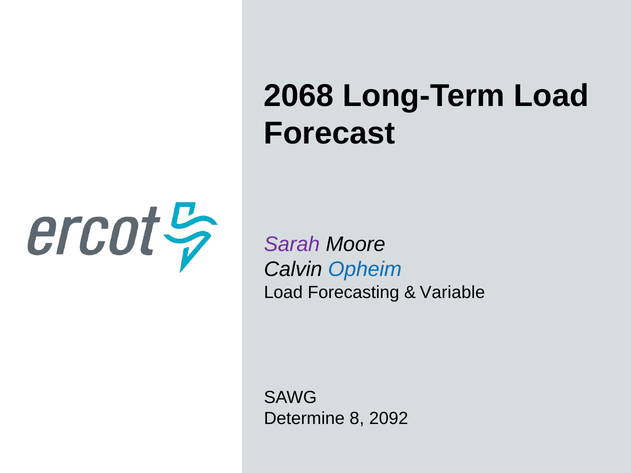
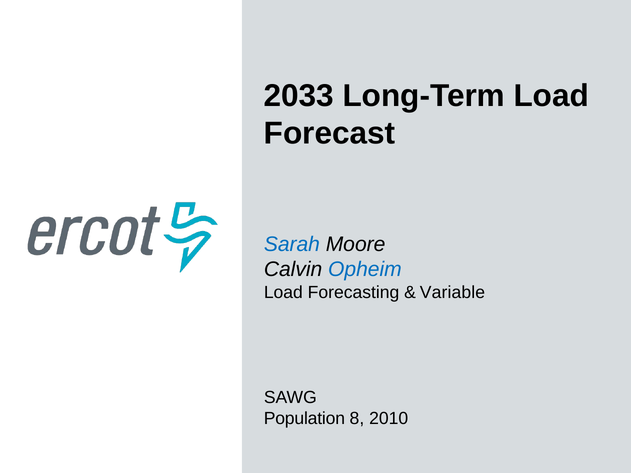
2068: 2068 -> 2033
Sarah colour: purple -> blue
Determine: Determine -> Population
2092: 2092 -> 2010
